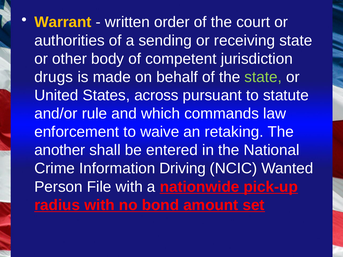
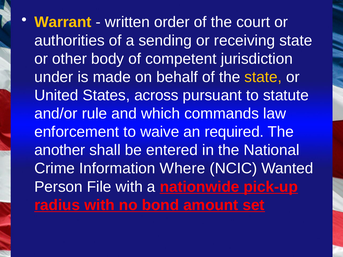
drugs: drugs -> under
state at (263, 77) colour: light green -> yellow
retaking: retaking -> required
Driving: Driving -> Where
